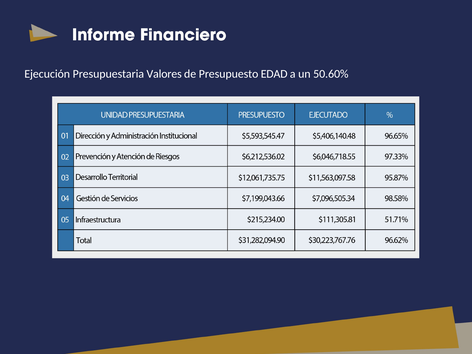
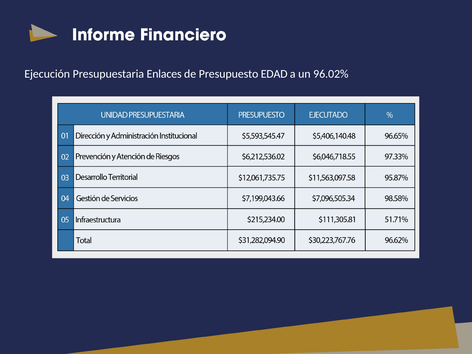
Valores: Valores -> Enlaces
50.60%: 50.60% -> 96.02%
